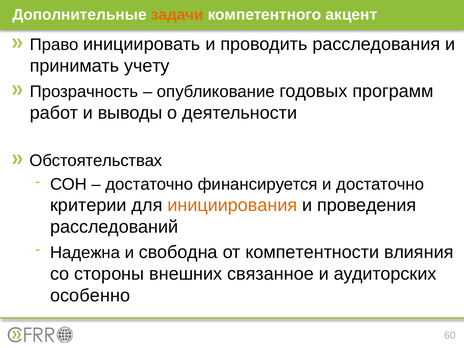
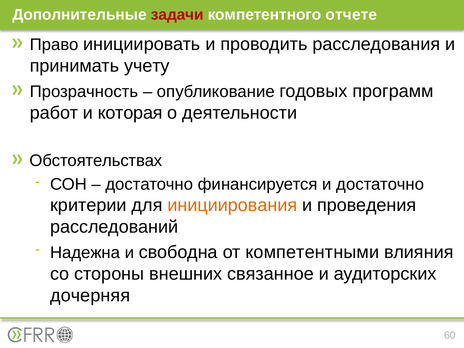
задачи colour: orange -> red
акцент: акцент -> отчете
выводы: выводы -> которая
компетентности: компетентности -> компетентными
особенно: особенно -> дочерняя
